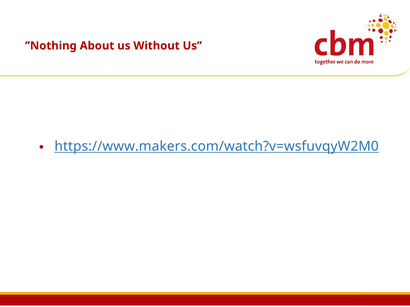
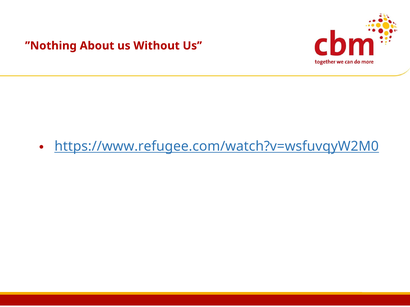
https://www.makers.com/watch?v=wsfuvqyW2M0: https://www.makers.com/watch?v=wsfuvqyW2M0 -> https://www.refugee.com/watch?v=wsfuvqyW2M0
